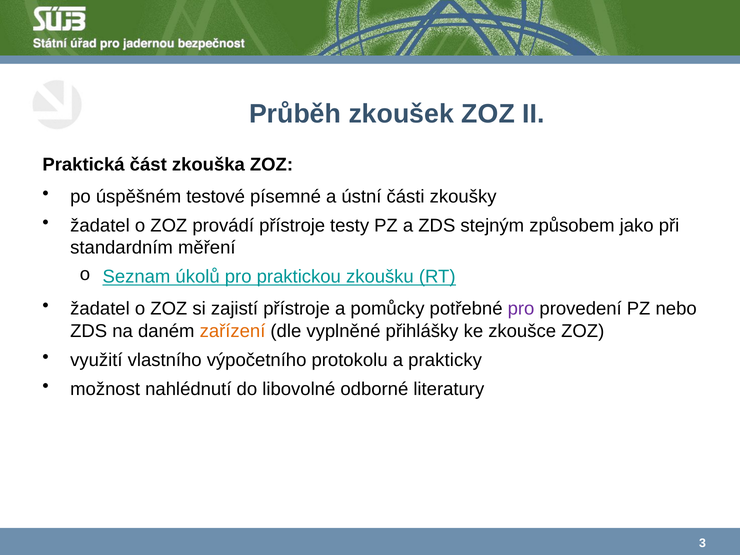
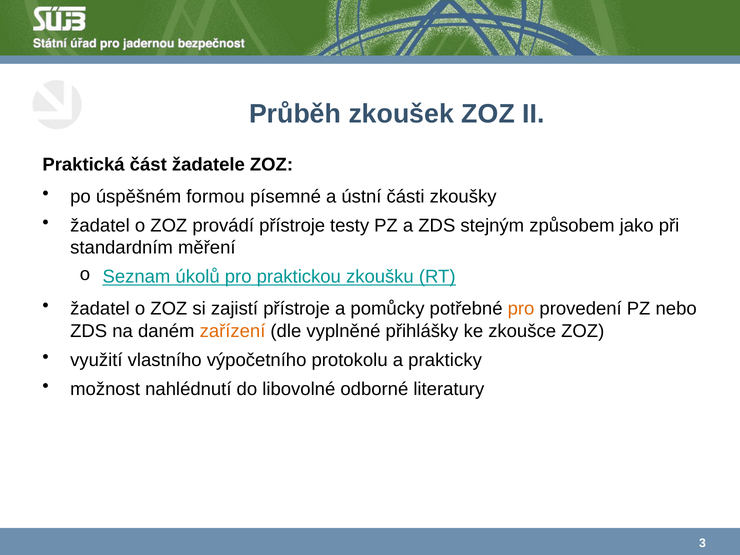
zkouška: zkouška -> žadatele
testové: testové -> formou
pro at (521, 309) colour: purple -> orange
